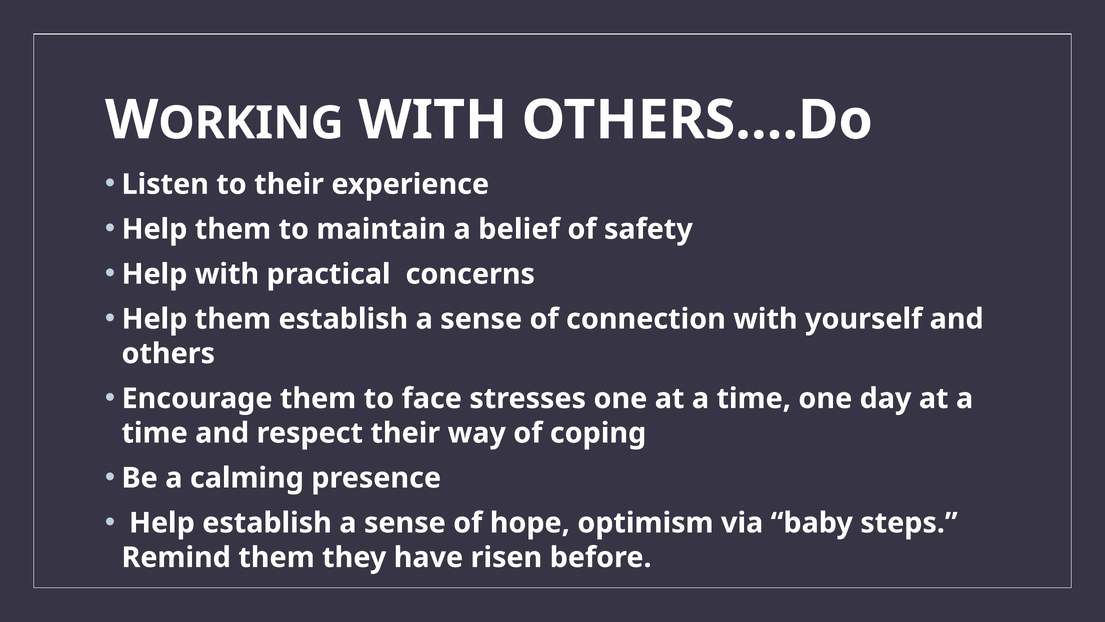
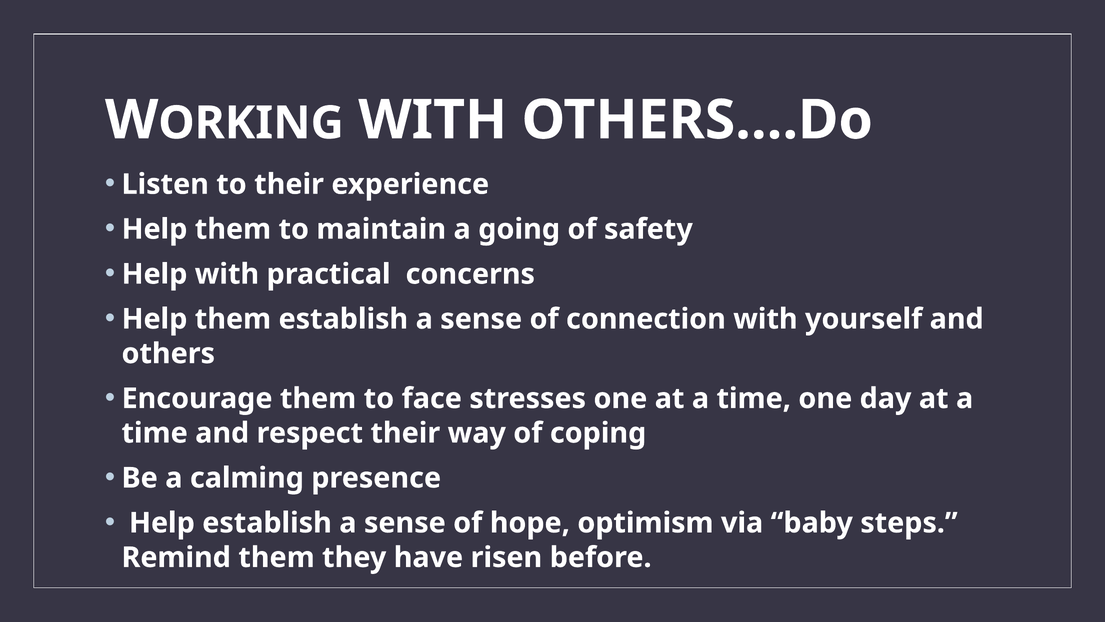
belief: belief -> going
